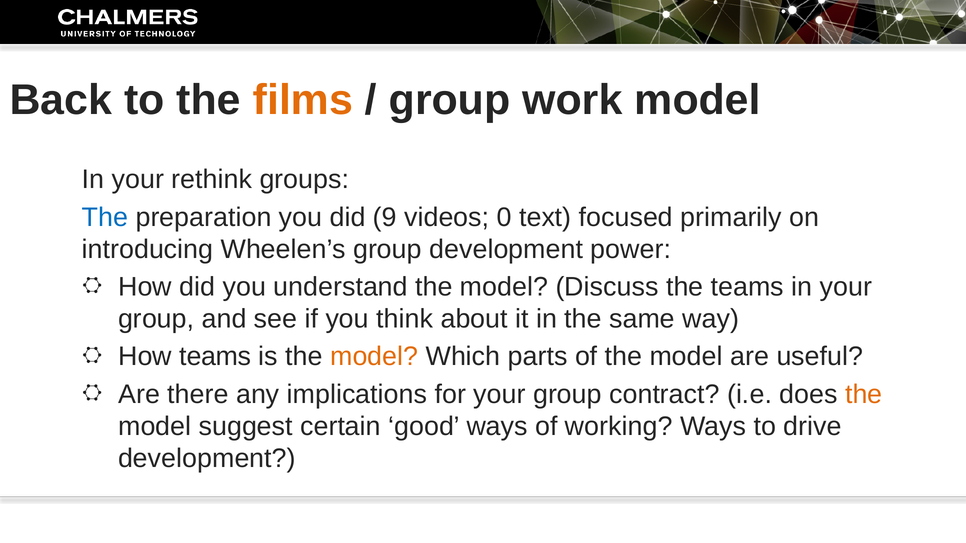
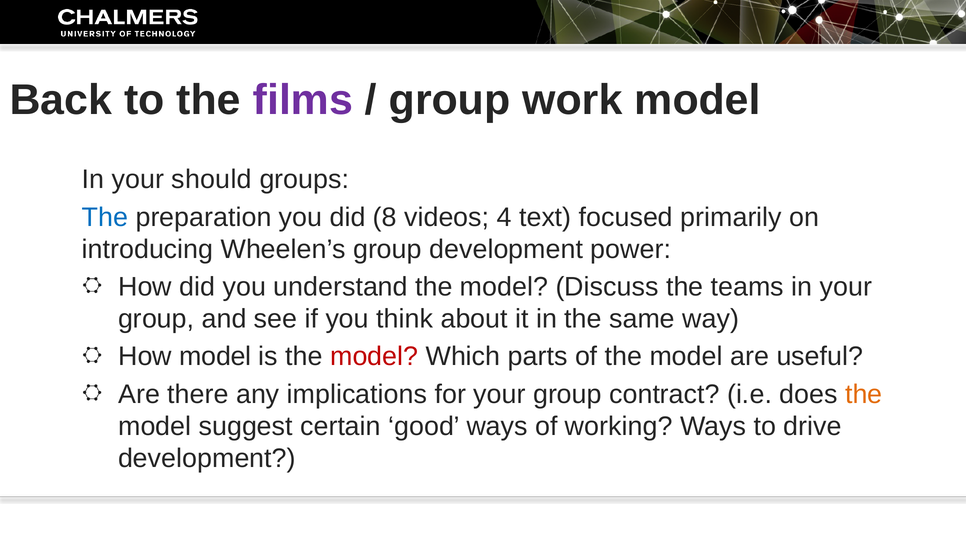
films colour: orange -> purple
rethink: rethink -> should
9: 9 -> 8
0: 0 -> 4
How teams: teams -> model
model at (374, 357) colour: orange -> red
